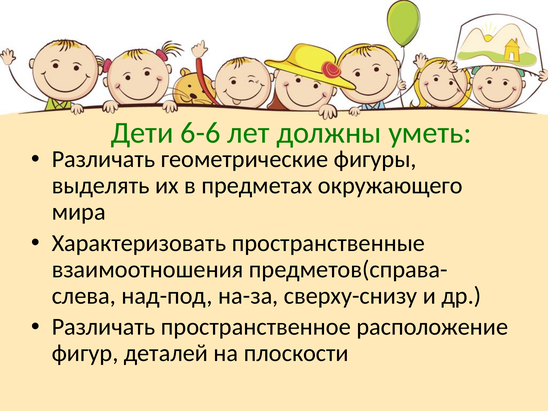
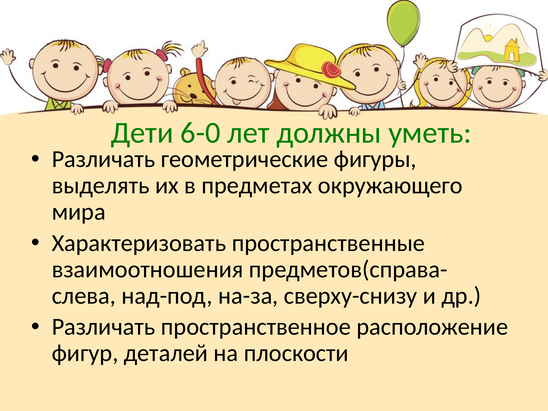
6-6: 6-6 -> 6-0
